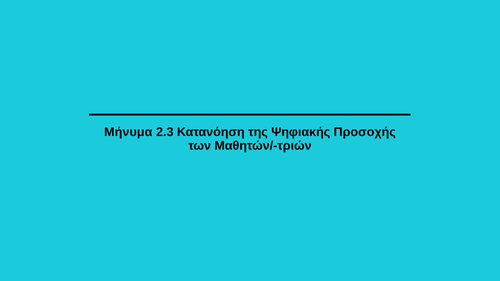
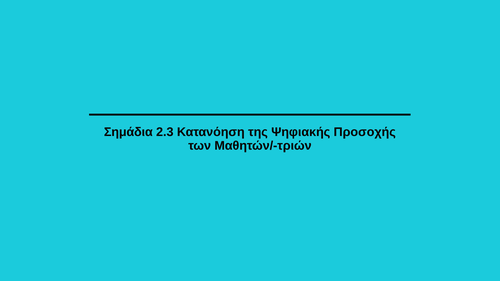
Μήνυμα: Μήνυμα -> Σημάδια
